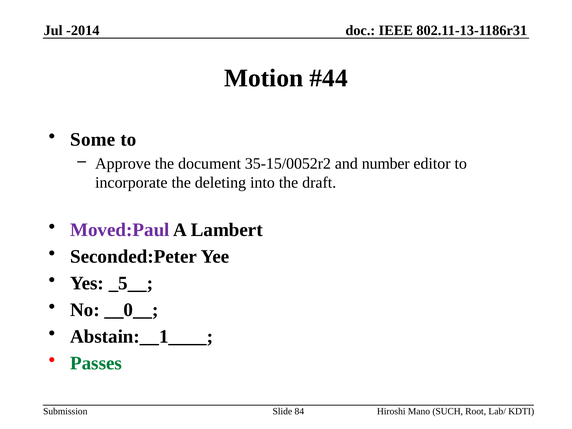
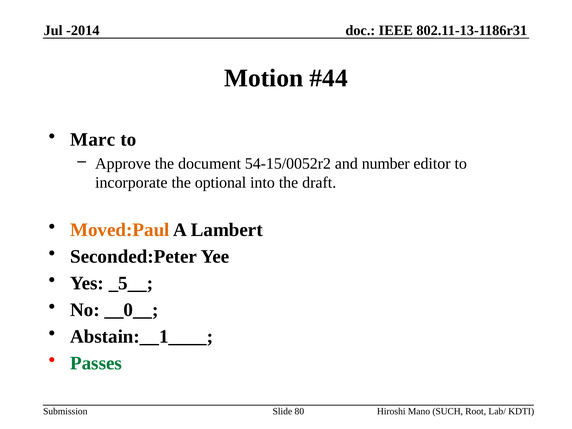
Some: Some -> Marc
35-15/0052r2: 35-15/0052r2 -> 54-15/0052r2
deleting: deleting -> optional
Moved:Paul colour: purple -> orange
84: 84 -> 80
